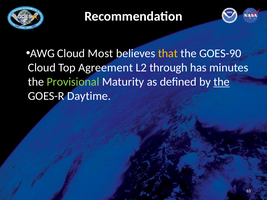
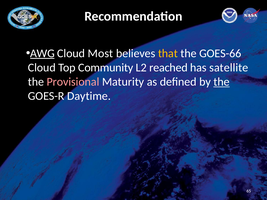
AWG underline: none -> present
GOES-90: GOES-90 -> GOES-66
Agreement: Agreement -> Community
through: through -> reached
minutes: minutes -> satellite
Provisional colour: light green -> pink
